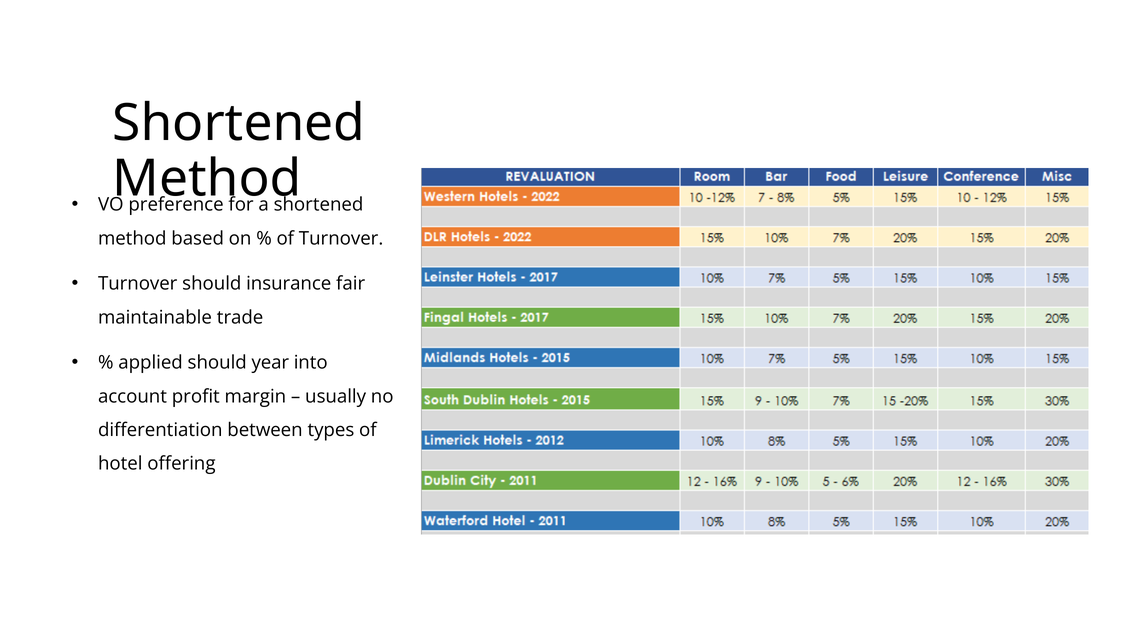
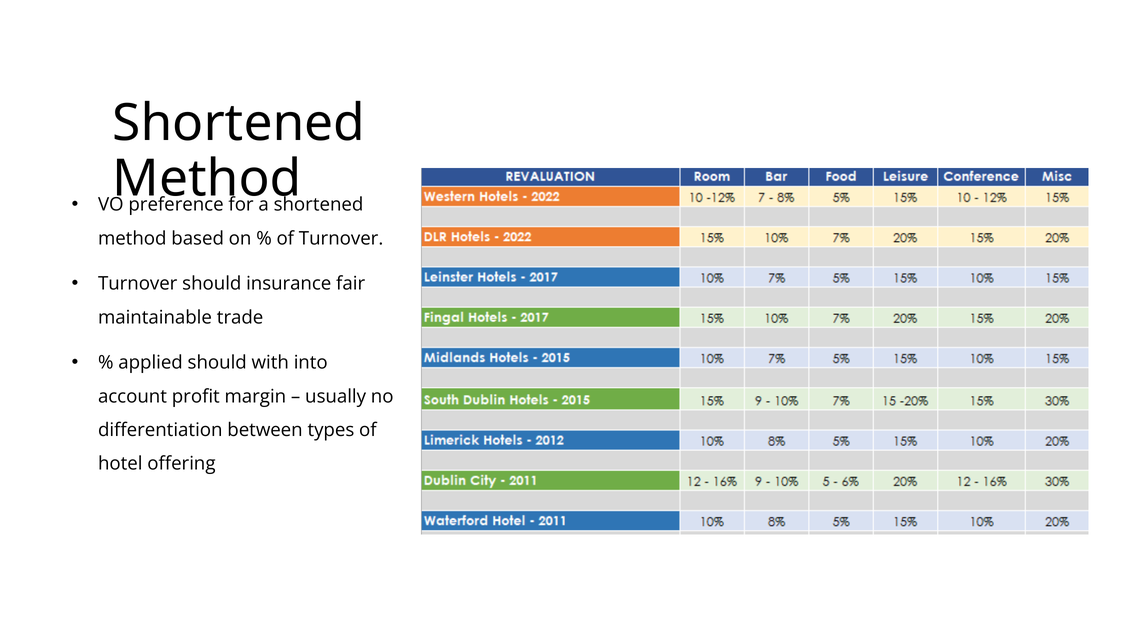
year: year -> with
